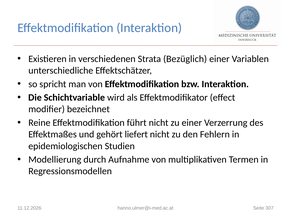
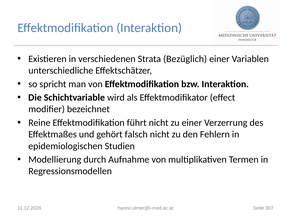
liefert: liefert -> falsch
